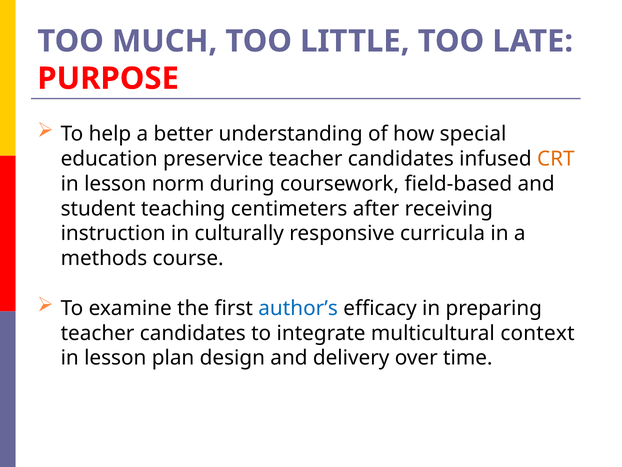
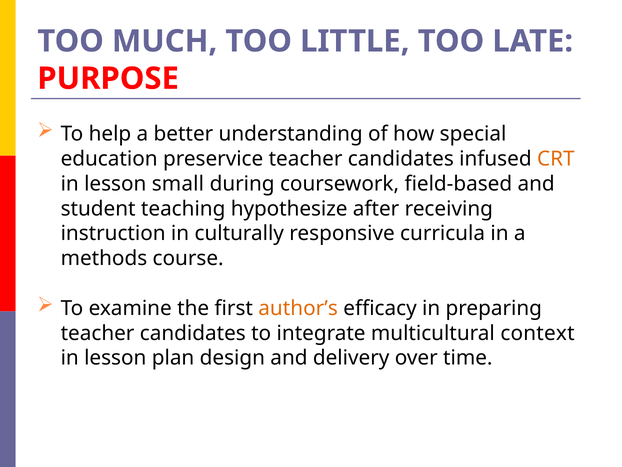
norm: norm -> small
centimeters: centimeters -> hypothesize
author’s colour: blue -> orange
